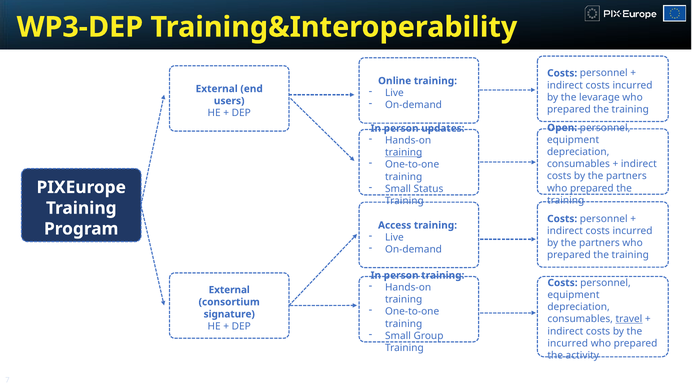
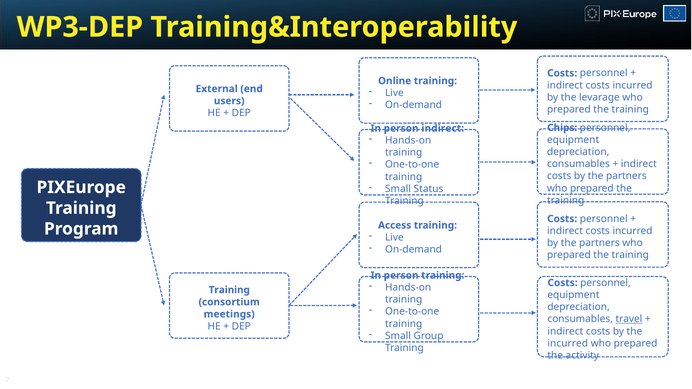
Open: Open -> Chips
person updates: updates -> indirect
training at (404, 153) underline: present -> none
External at (229, 290): External -> Training
signature: signature -> meetings
